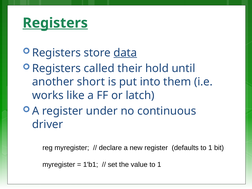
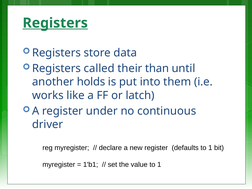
data underline: present -> none
hold: hold -> than
short: short -> holds
